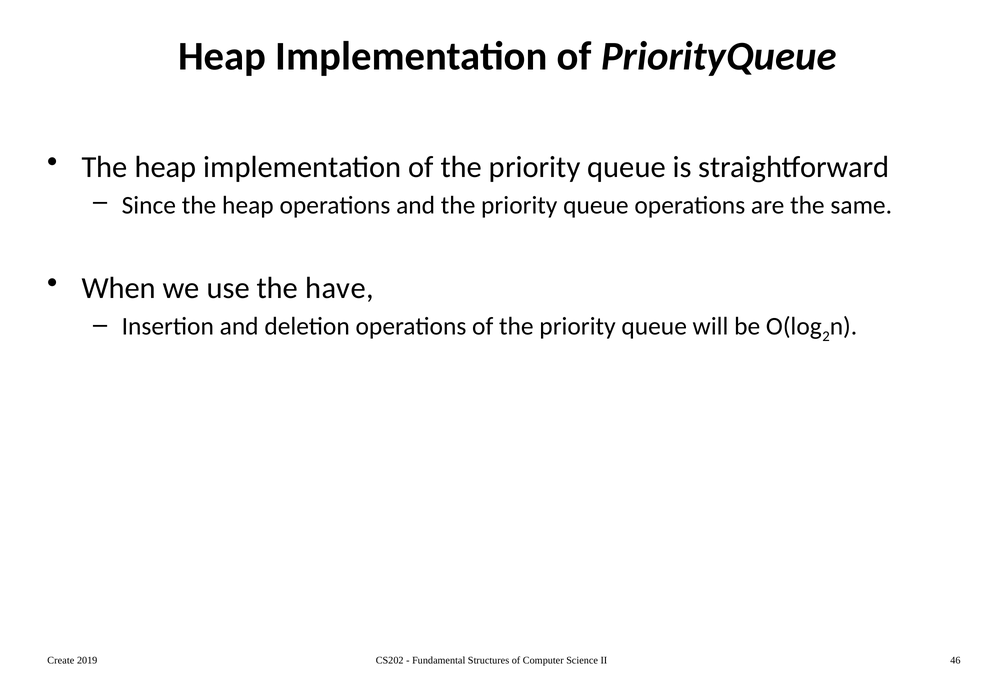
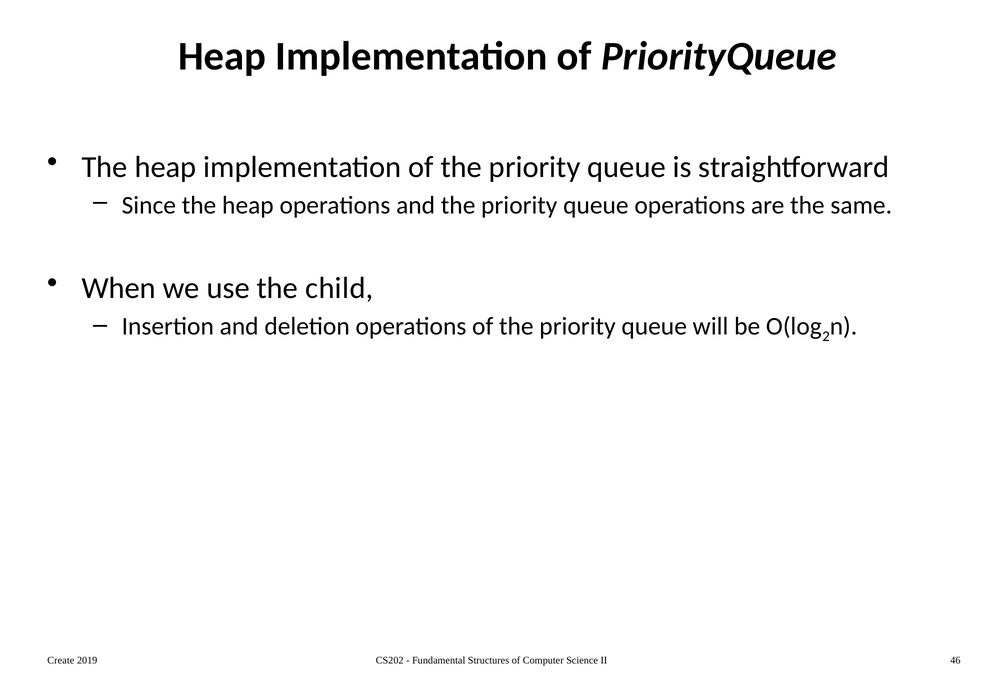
have: have -> child
